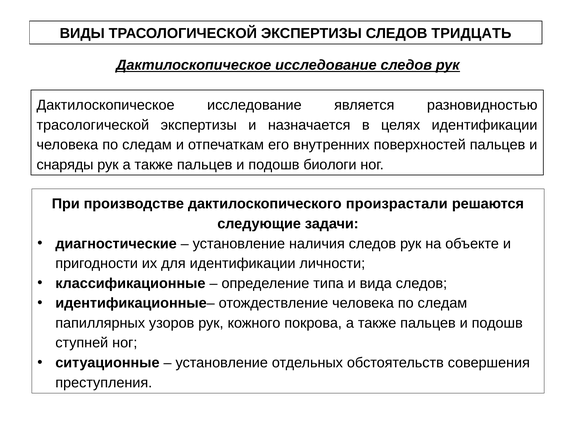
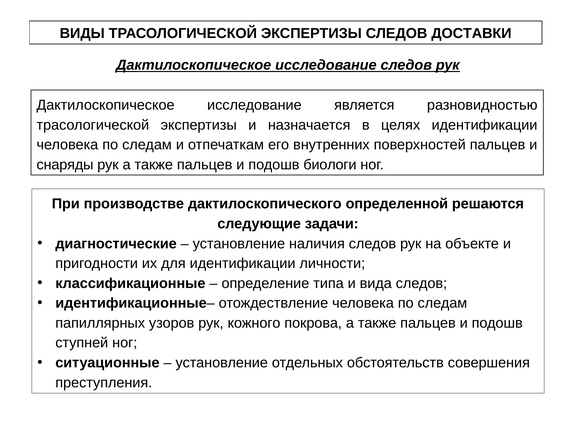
ТРИДЦАТЬ: ТРИДЦАТЬ -> ДОСТАВКИ
произрастали: произрастали -> определенной
